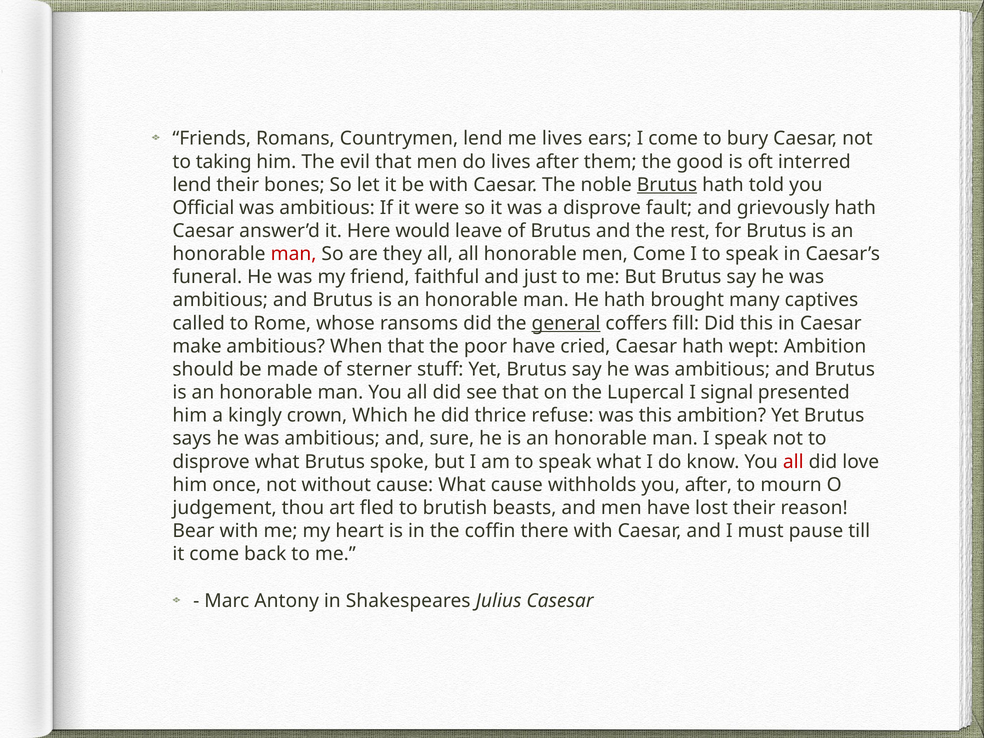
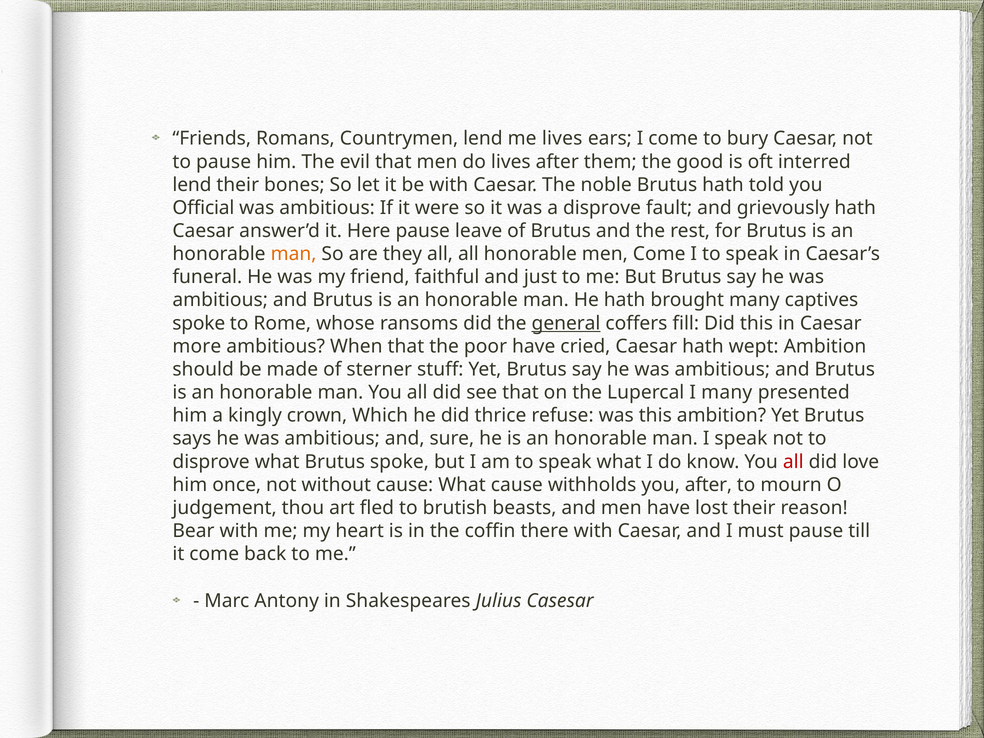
to taking: taking -> pause
Brutus at (667, 185) underline: present -> none
Here would: would -> pause
man at (294, 254) colour: red -> orange
called at (199, 323): called -> spoke
make: make -> more
I signal: signal -> many
